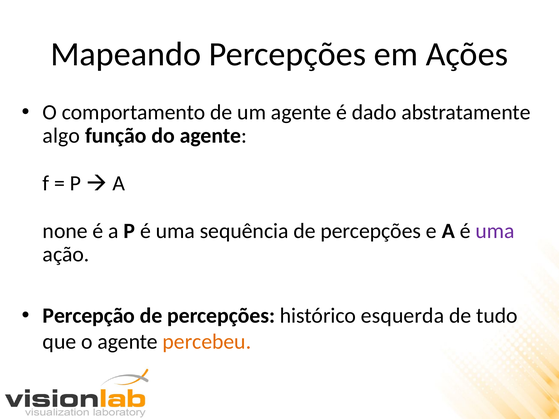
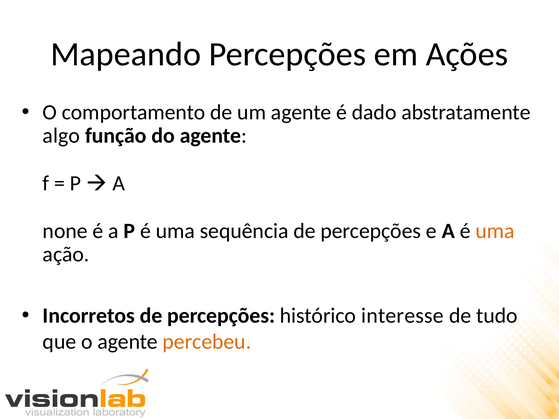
uma at (495, 231) colour: purple -> orange
Percepção: Percepção -> Incorretos
esquerda: esquerda -> interesse
